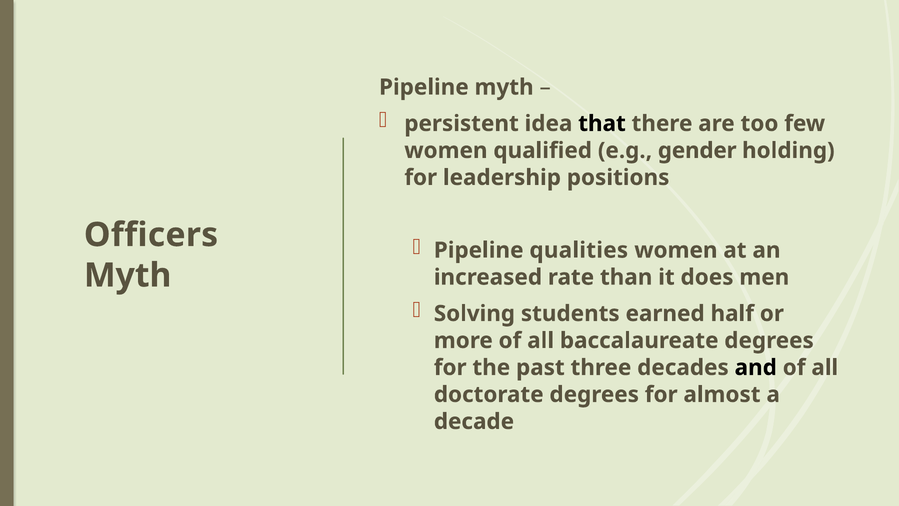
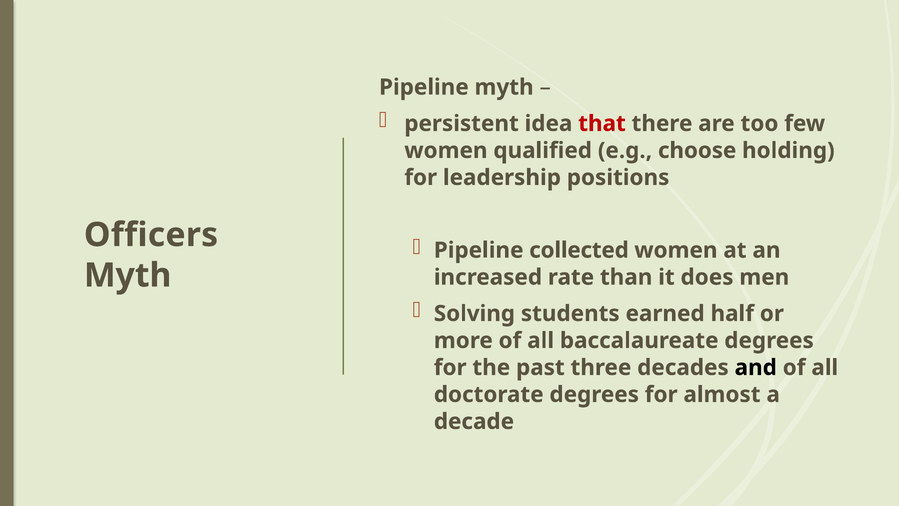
that colour: black -> red
gender: gender -> choose
qualities: qualities -> collected
